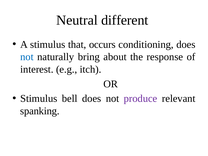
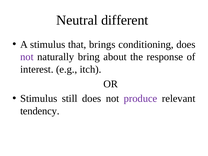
occurs: occurs -> brings
not at (27, 57) colour: blue -> purple
bell: bell -> still
spanking: spanking -> tendency
